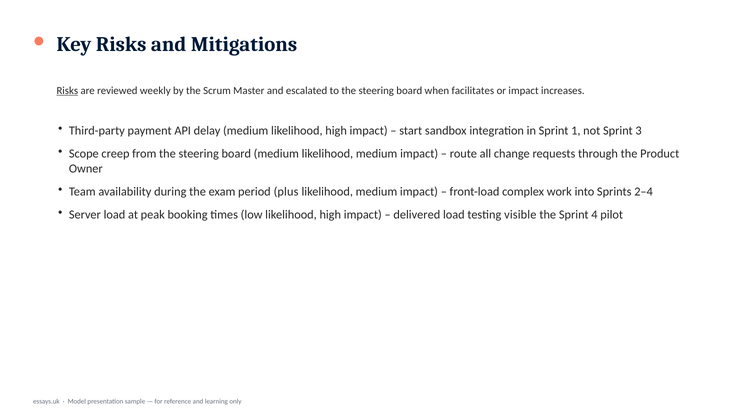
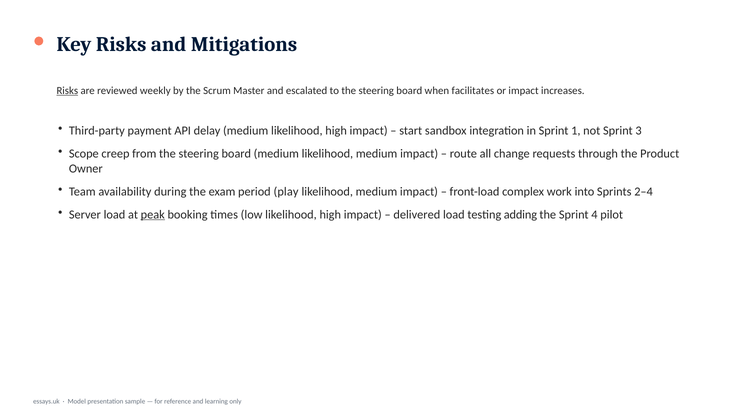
plus: plus -> play
peak underline: none -> present
visible: visible -> adding
